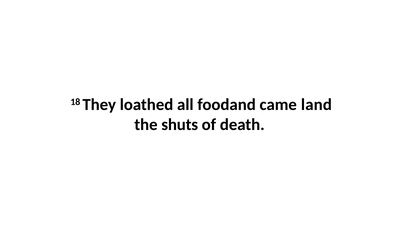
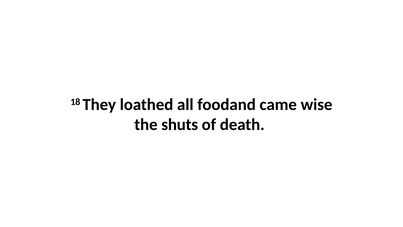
land: land -> wise
